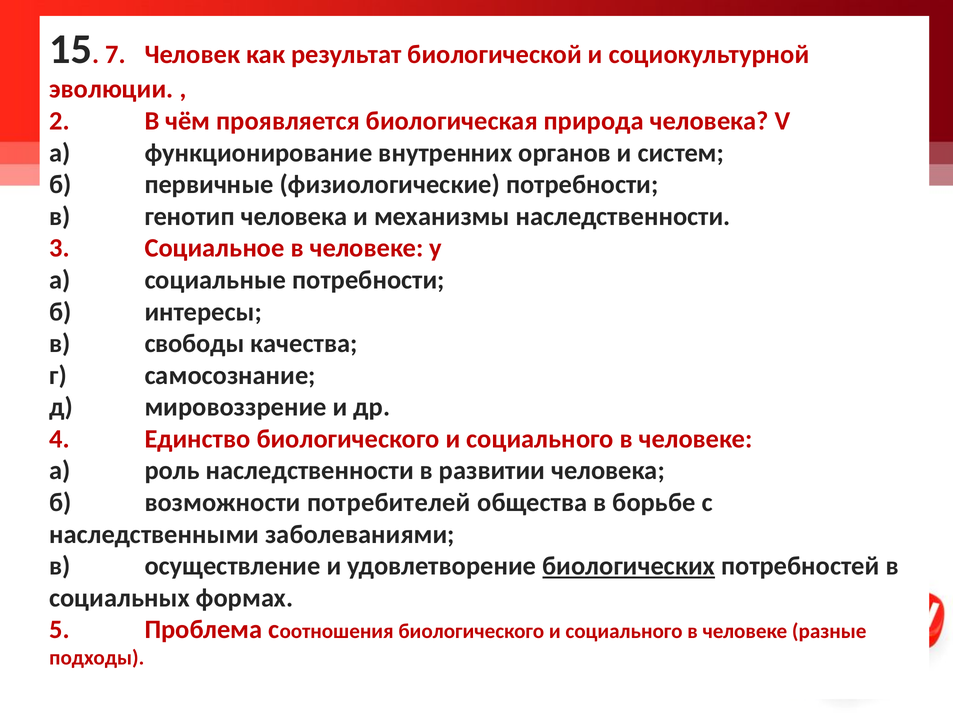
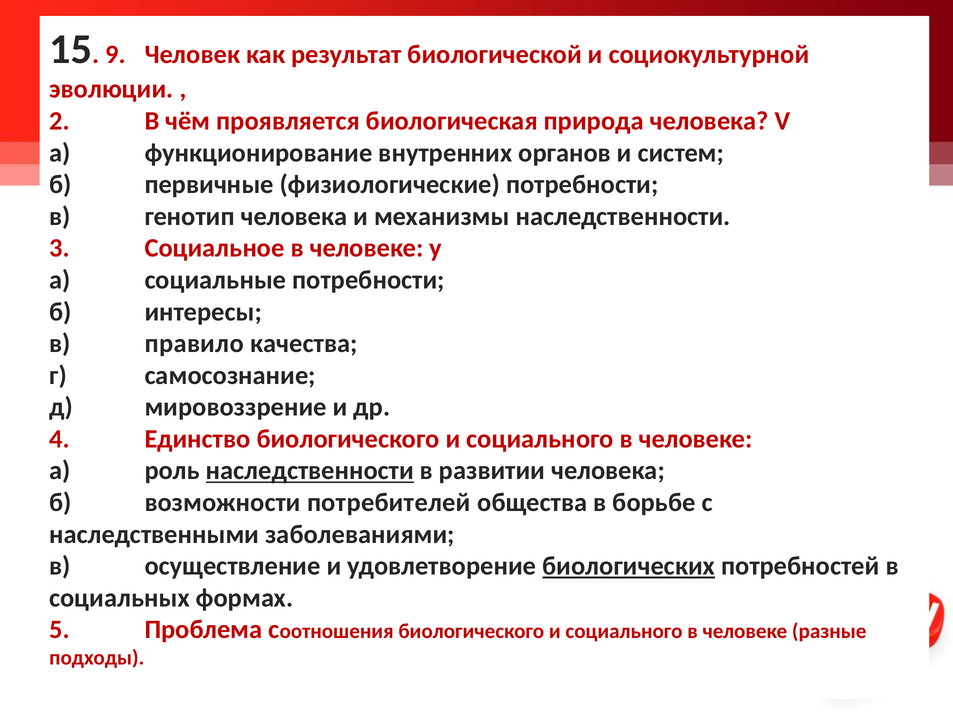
7: 7 -> 9
свободы: свободы -> правило
наследственности at (310, 471) underline: none -> present
